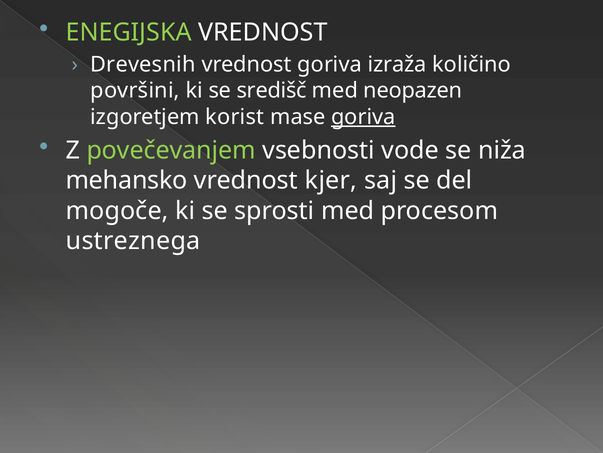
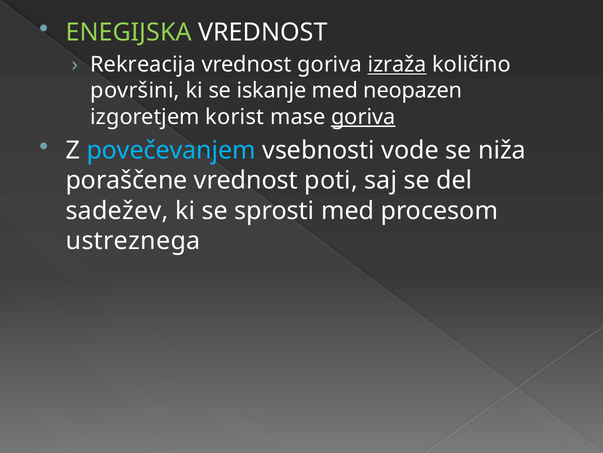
Drevesnih: Drevesnih -> Rekreacija
izraža underline: none -> present
središč: središč -> iskanje
povečevanjem colour: light green -> light blue
mehansko: mehansko -> poraščene
kjer: kjer -> poti
mogoče: mogoče -> sadežev
